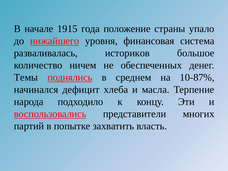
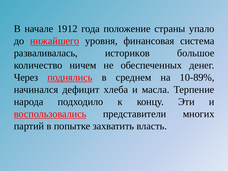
1915: 1915 -> 1912
Темы: Темы -> Через
10-87%: 10-87% -> 10-89%
